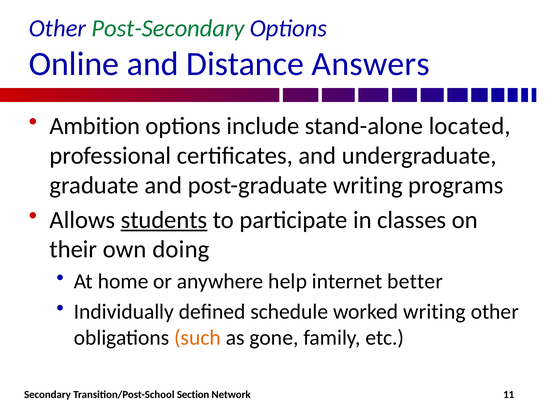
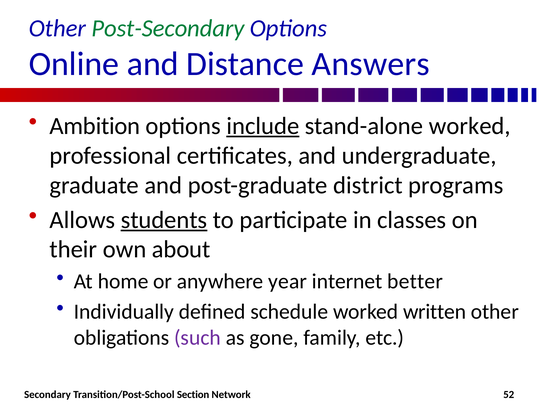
include underline: none -> present
stand-alone located: located -> worked
post-graduate writing: writing -> district
doing: doing -> about
help: help -> year
worked writing: writing -> written
such colour: orange -> purple
11: 11 -> 52
